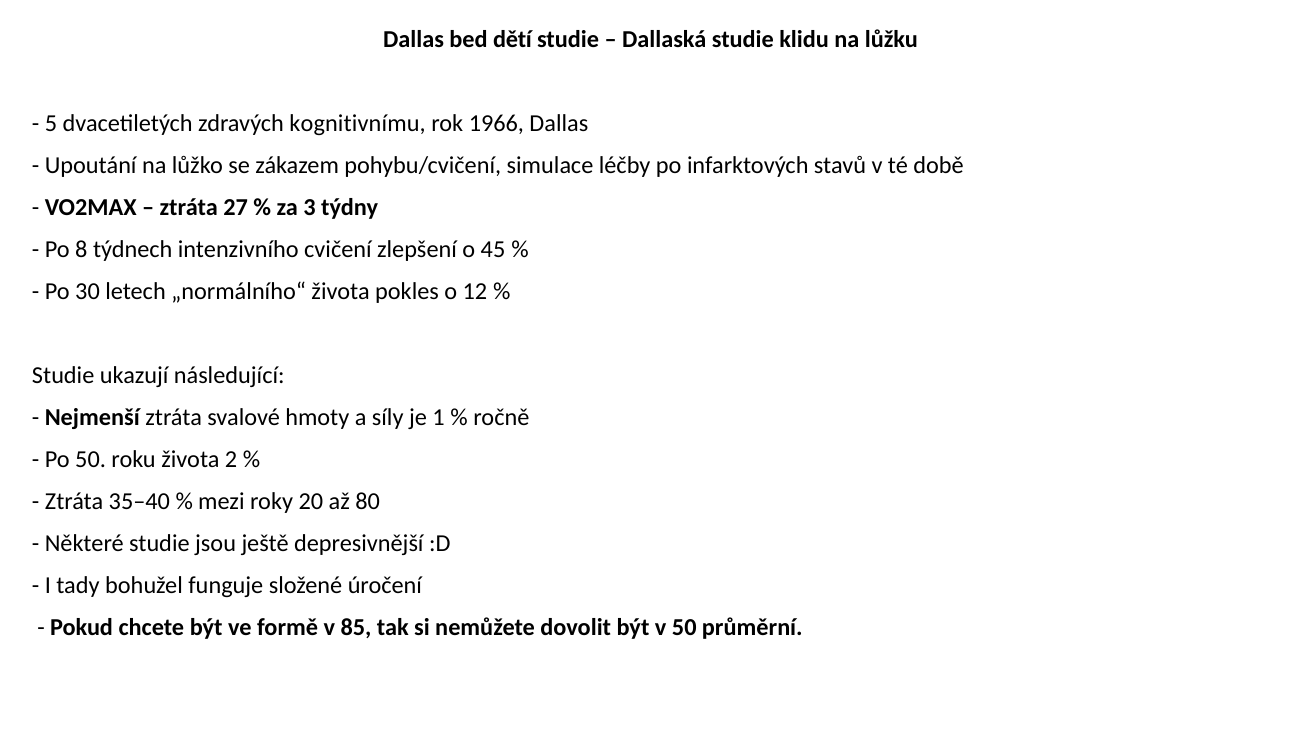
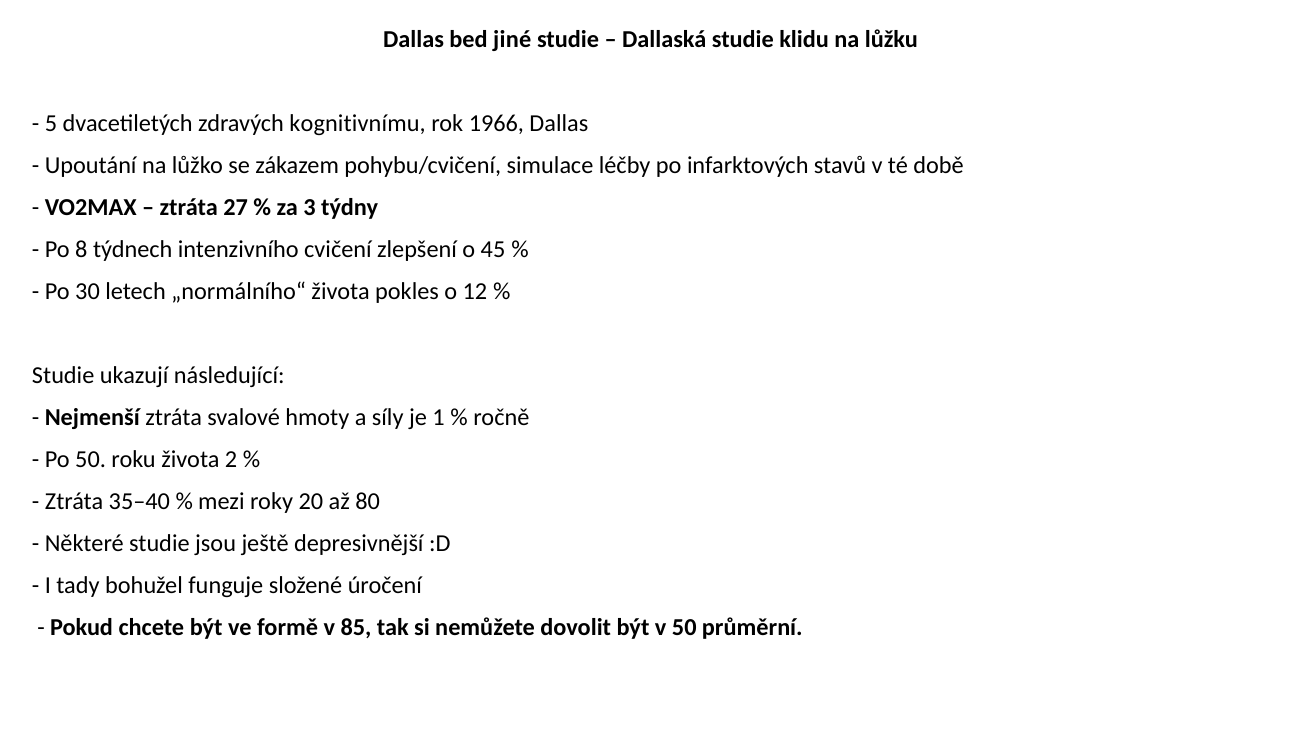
dětí: dětí -> jiné
